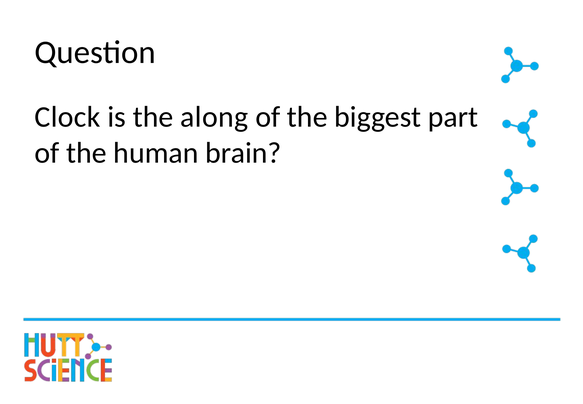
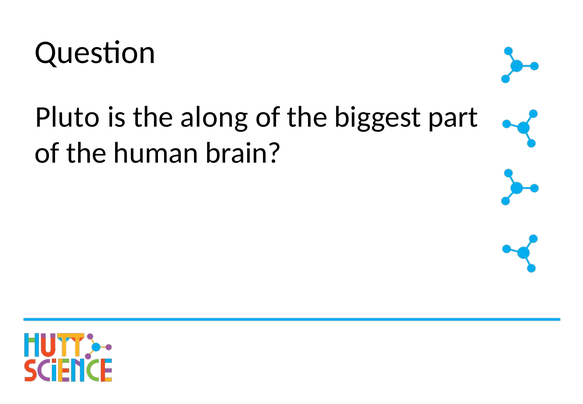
Clock: Clock -> Pluto
